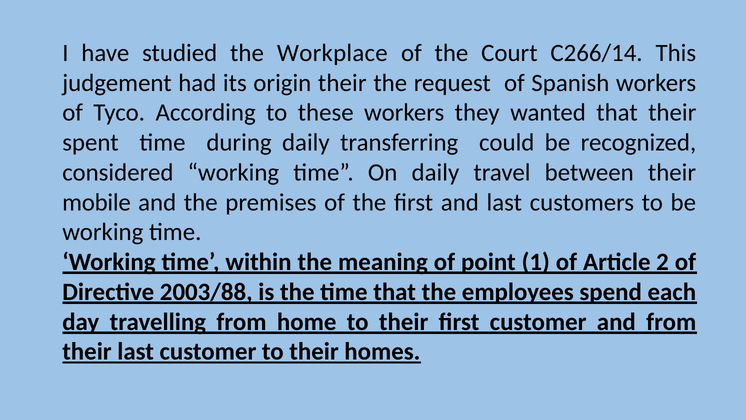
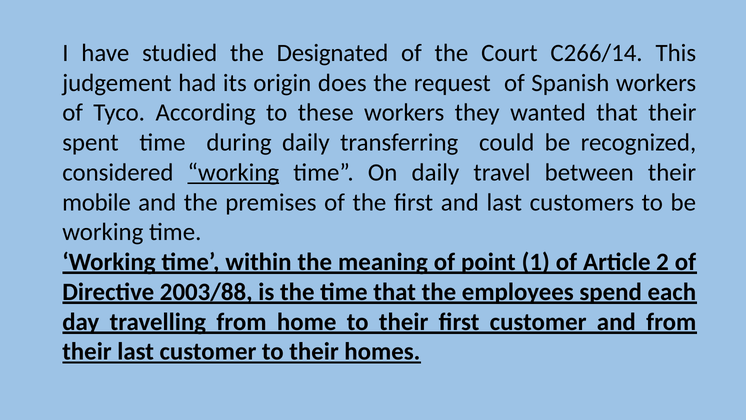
Workplace: Workplace -> Designated
origin their: their -> does
working at (233, 172) underline: none -> present
